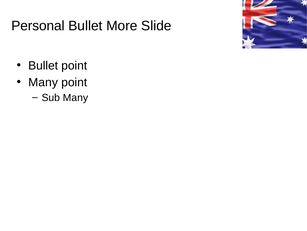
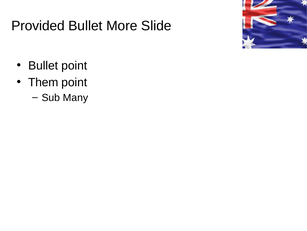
Personal: Personal -> Provided
Many at (43, 82): Many -> Them
